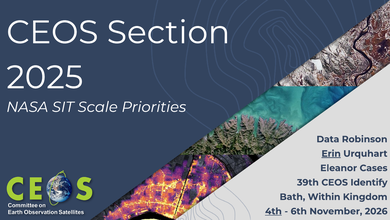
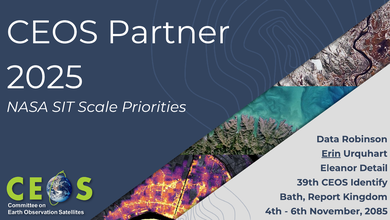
Section: Section -> Partner
Cases: Cases -> Detail
Within: Within -> Report
4th underline: present -> none
2026: 2026 -> 2085
